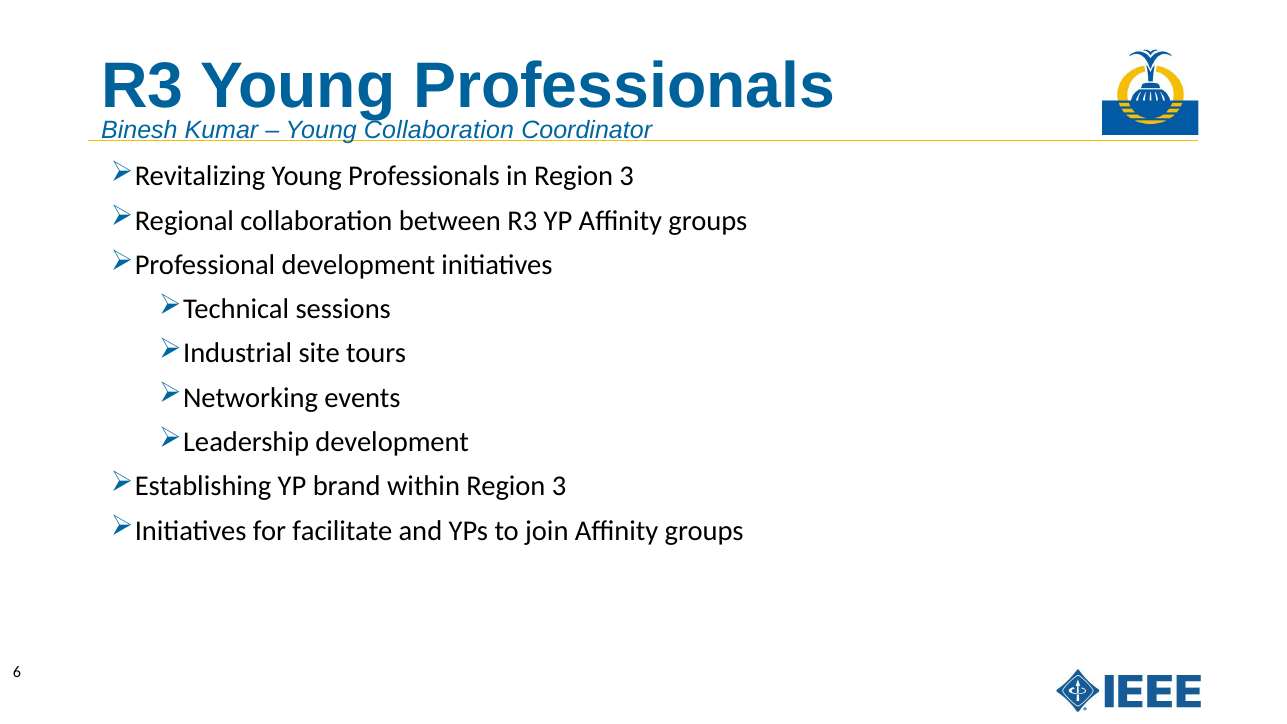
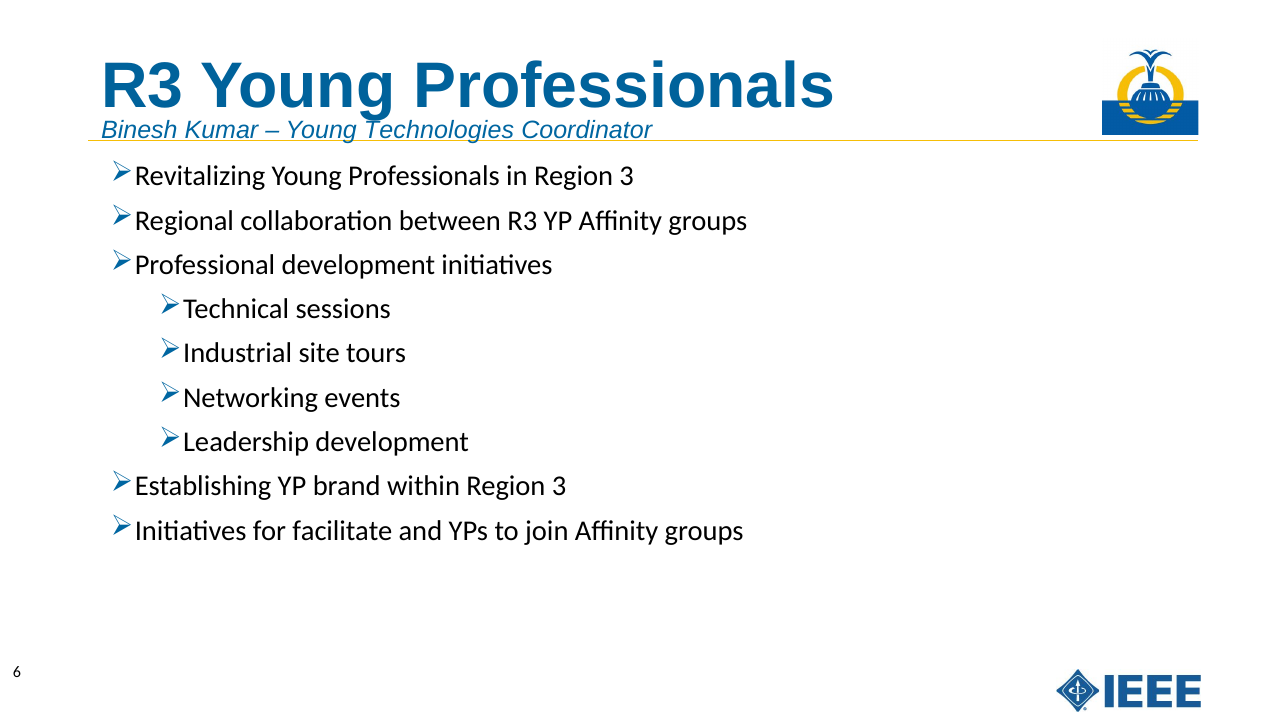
Young Collaboration: Collaboration -> Technologies
